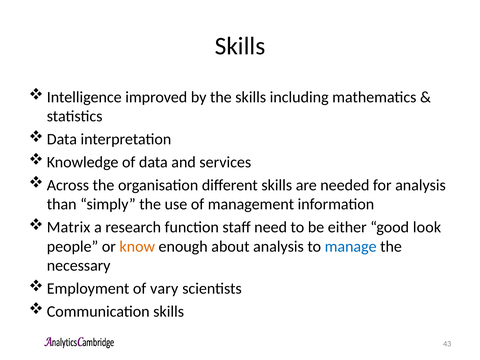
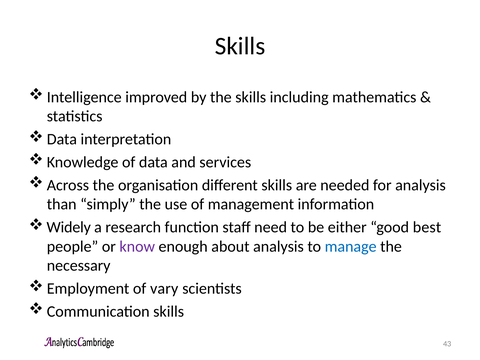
Matrix: Matrix -> Widely
look: look -> best
know colour: orange -> purple
